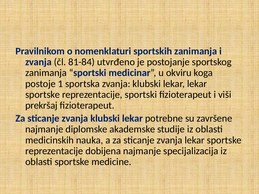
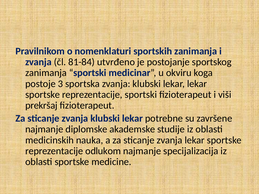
1: 1 -> 3
dobijena: dobijena -> odlukom
